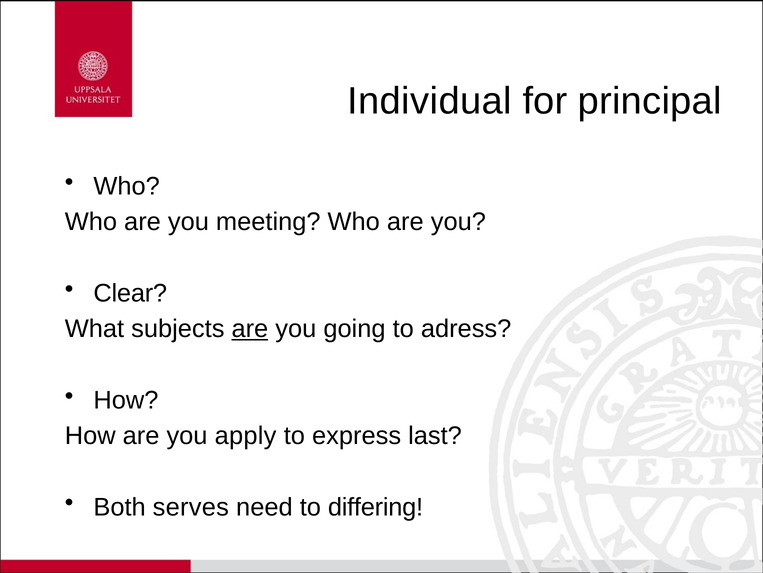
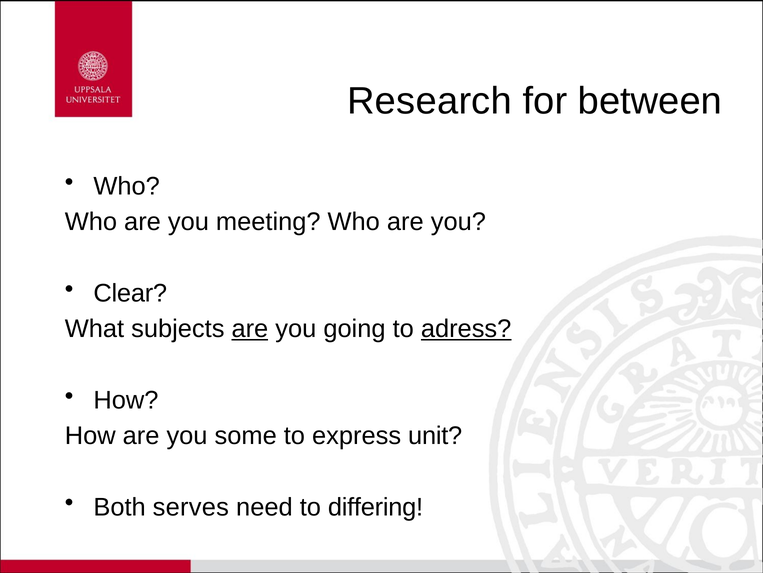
Individual: Individual -> Research
principal: principal -> between
adress underline: none -> present
apply: apply -> some
last: last -> unit
